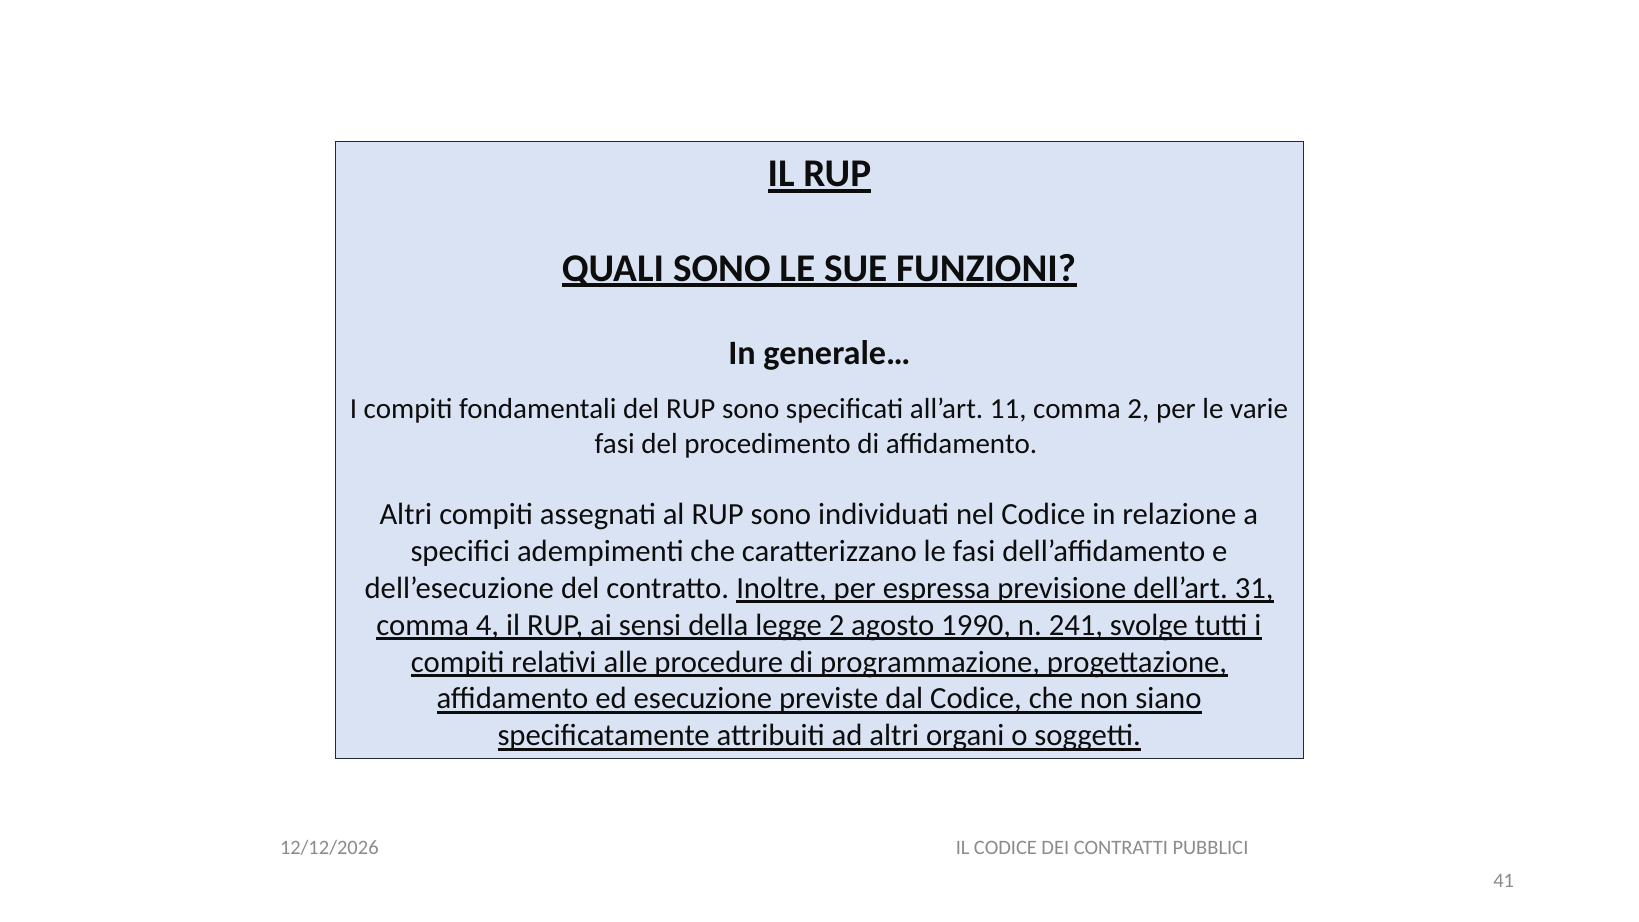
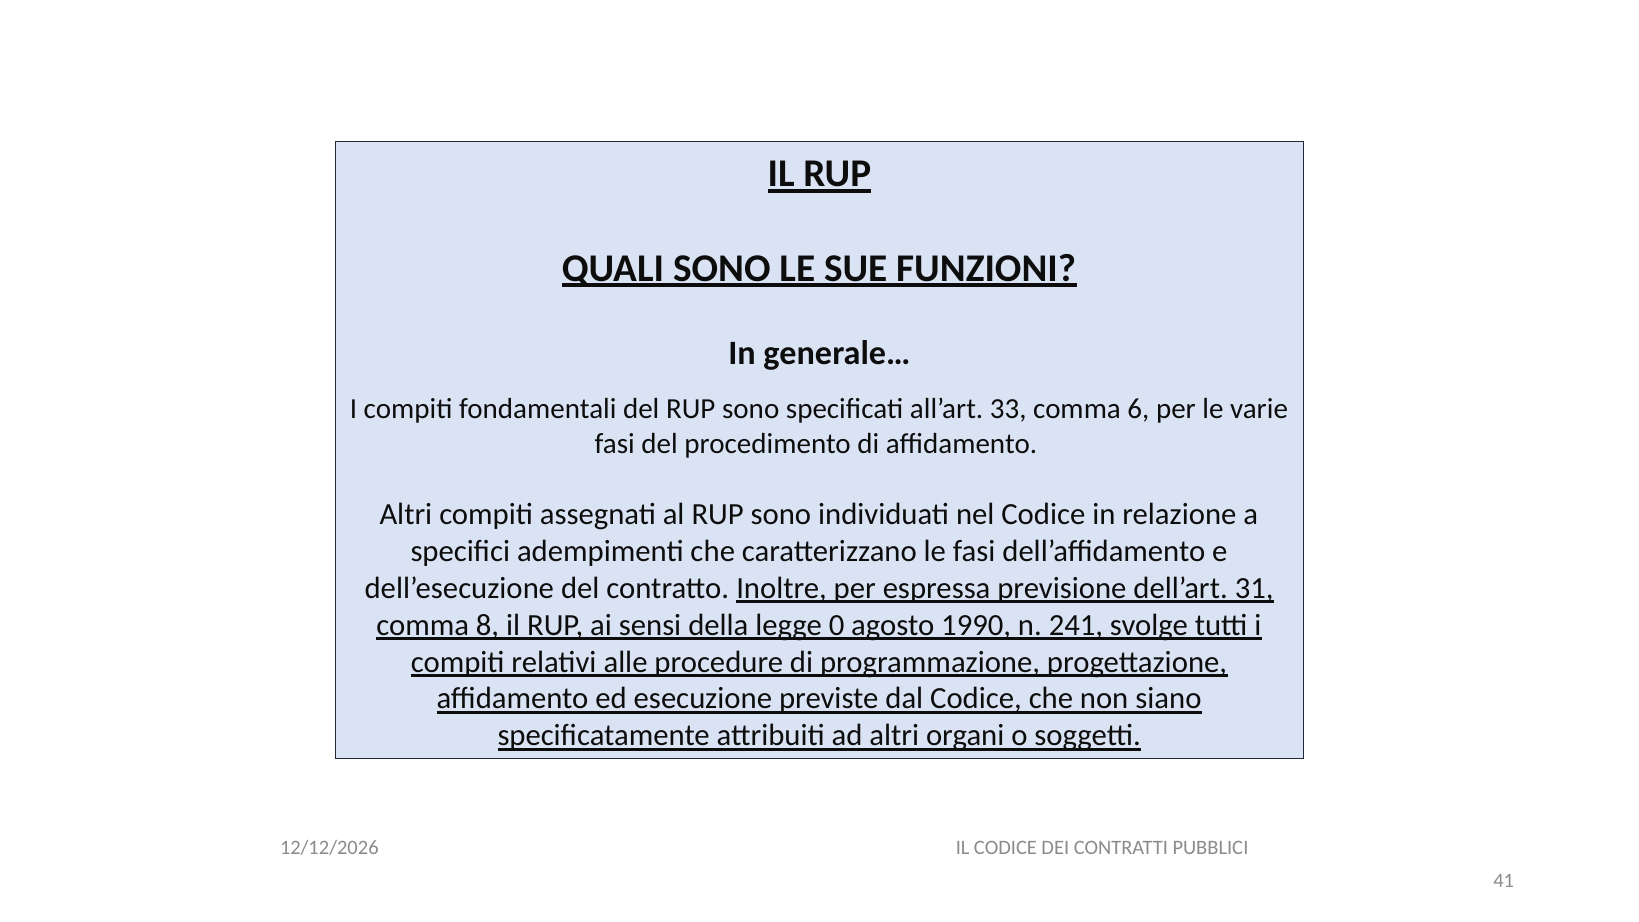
11: 11 -> 33
comma 2: 2 -> 6
4: 4 -> 8
legge 2: 2 -> 0
